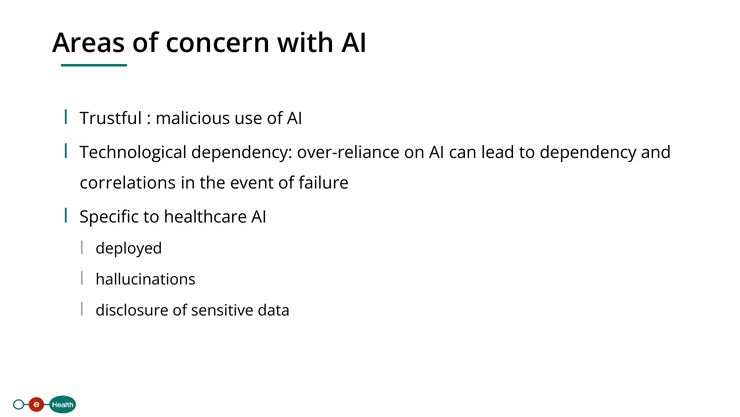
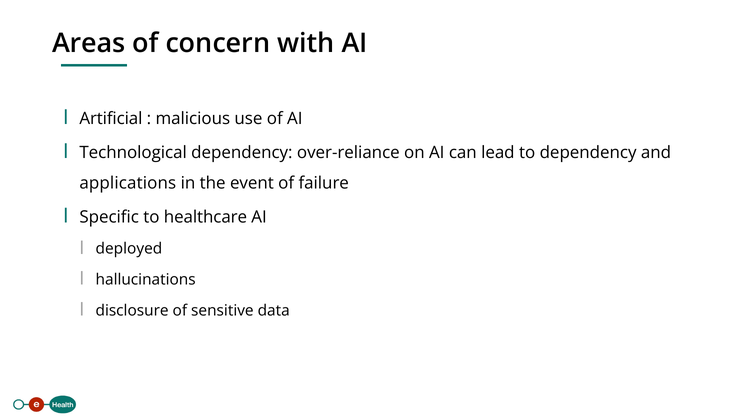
Trustful: Trustful -> Artificial
correlations: correlations -> applications
